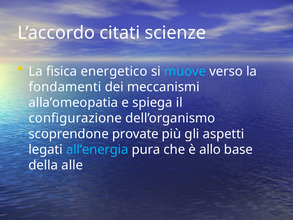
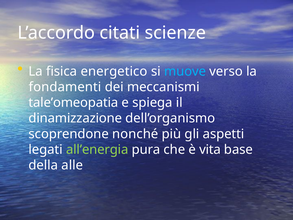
alla’omeopatia: alla’omeopatia -> tale’omeopatia
configurazione: configurazione -> dinamizzazione
provate: provate -> nonché
all’energia colour: light blue -> light green
allo: allo -> vita
